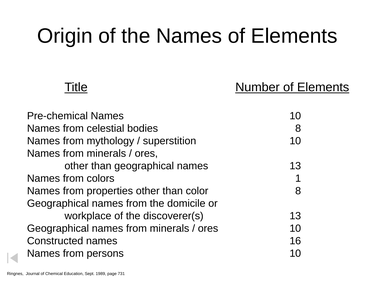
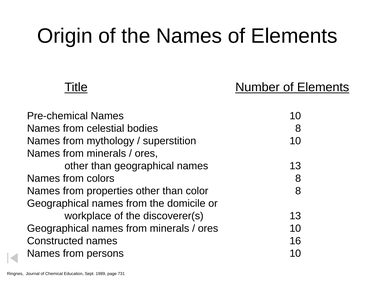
colors 1: 1 -> 8
